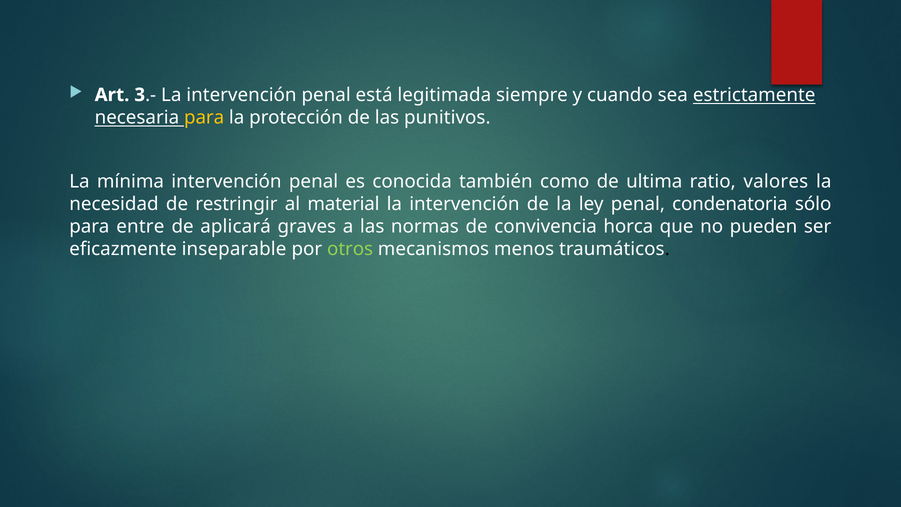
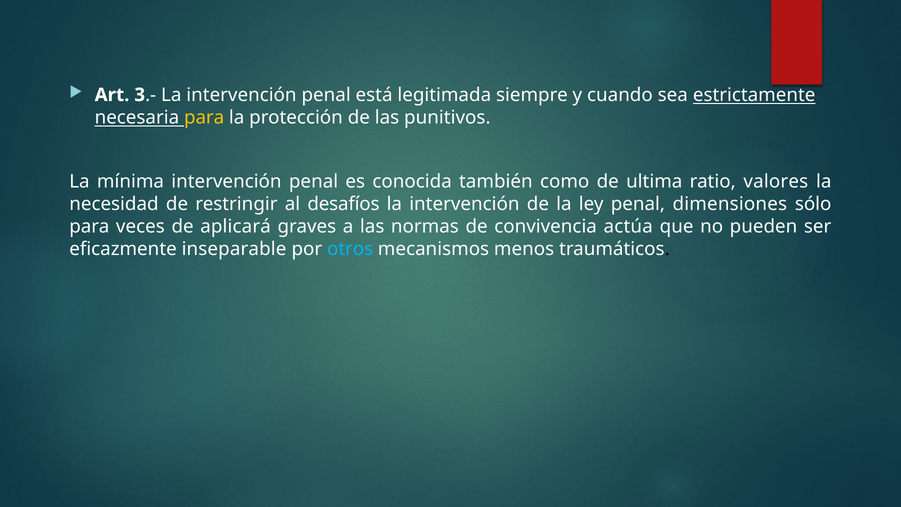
material: material -> desafíos
condenatoria: condenatoria -> dimensiones
entre: entre -> veces
horca: horca -> actúa
otros colour: light green -> light blue
